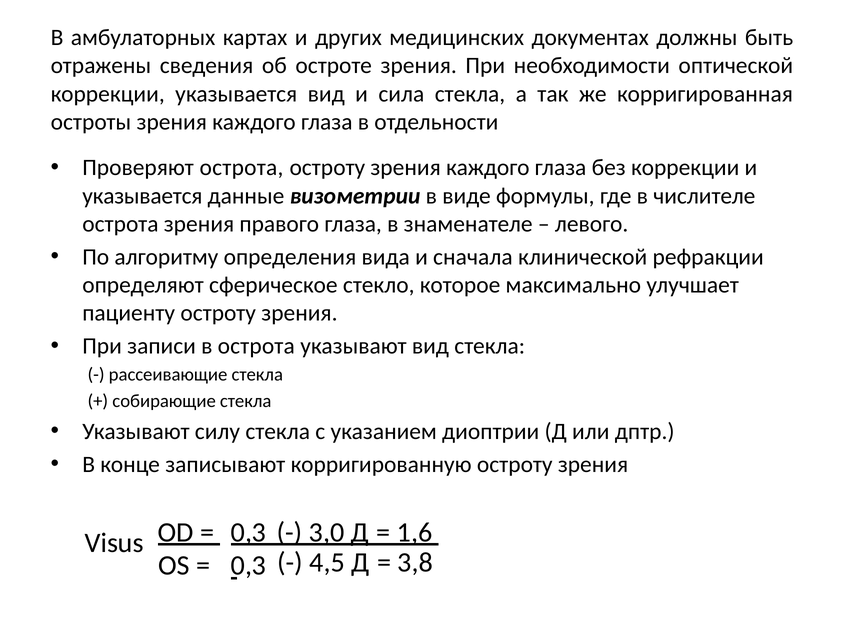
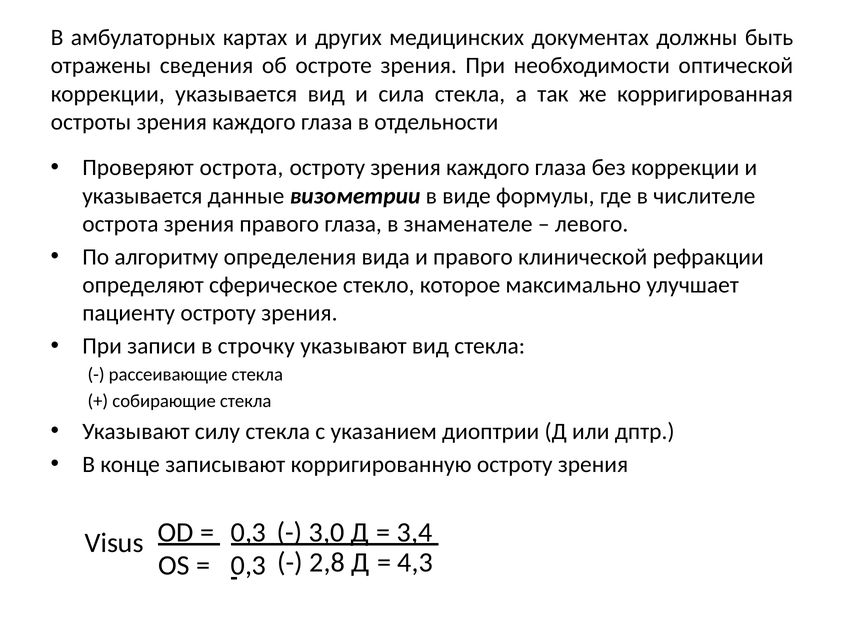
и сначала: сначала -> правого
в острота: острота -> строчку
1,6: 1,6 -> 3,4
4,5: 4,5 -> 2,8
3,8: 3,8 -> 4,3
